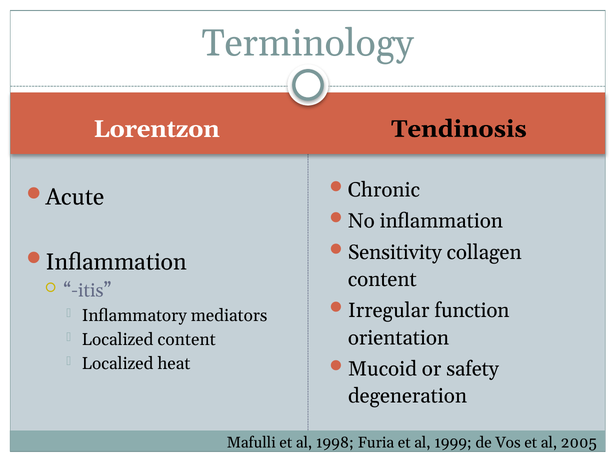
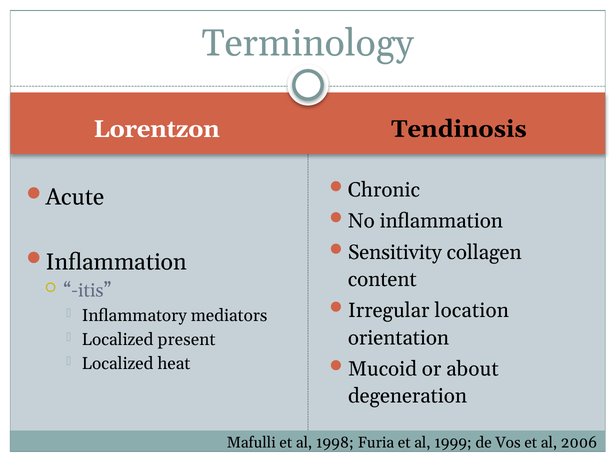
function: function -> location
Localized content: content -> present
safety: safety -> about
2005: 2005 -> 2006
